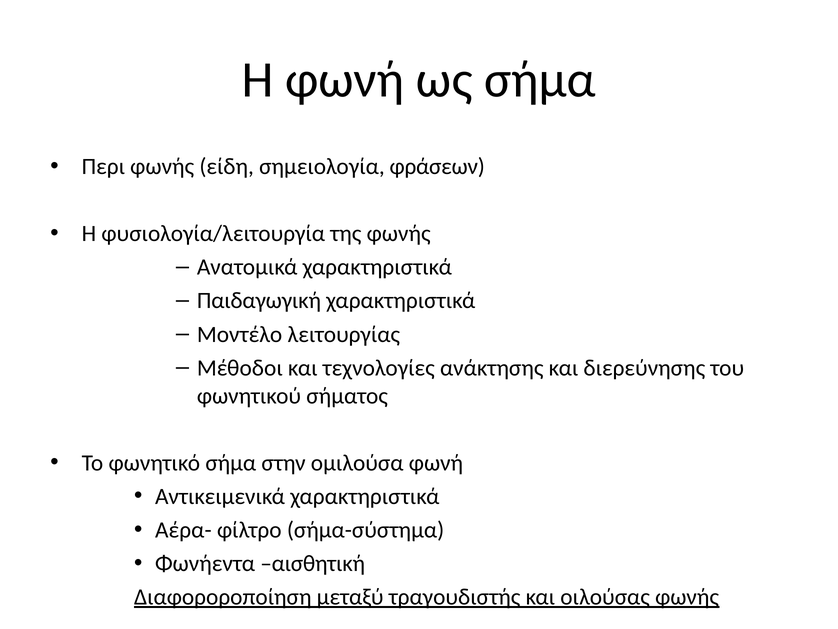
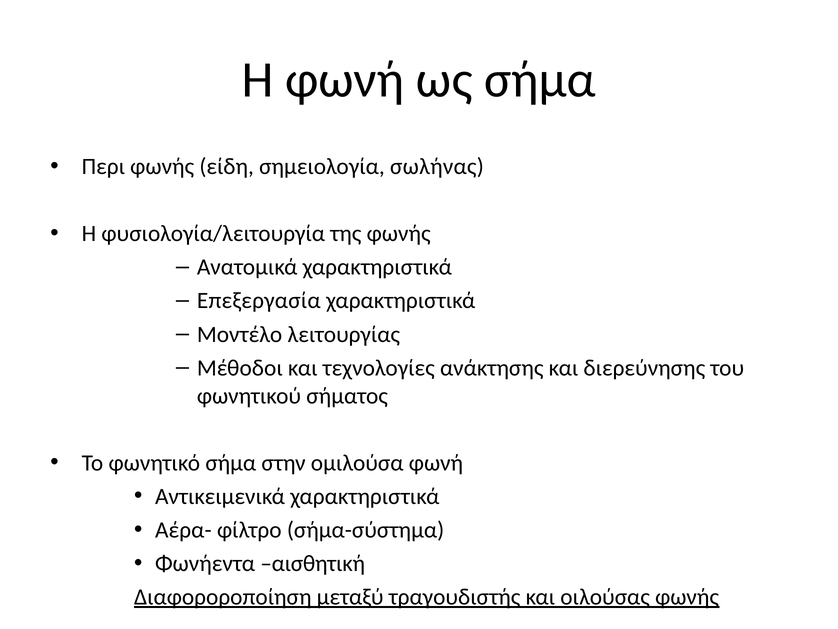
φράσεων: φράσεων -> σωλήνας
Παιδαγωγική: Παιδαγωγική -> Επεξεργασία
